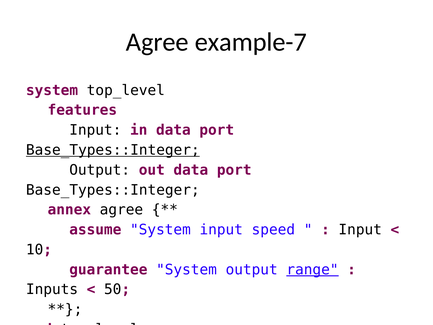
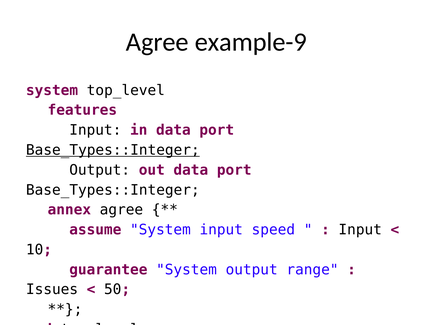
example-7: example-7 -> example-9
range underline: present -> none
Inputs: Inputs -> Issues
